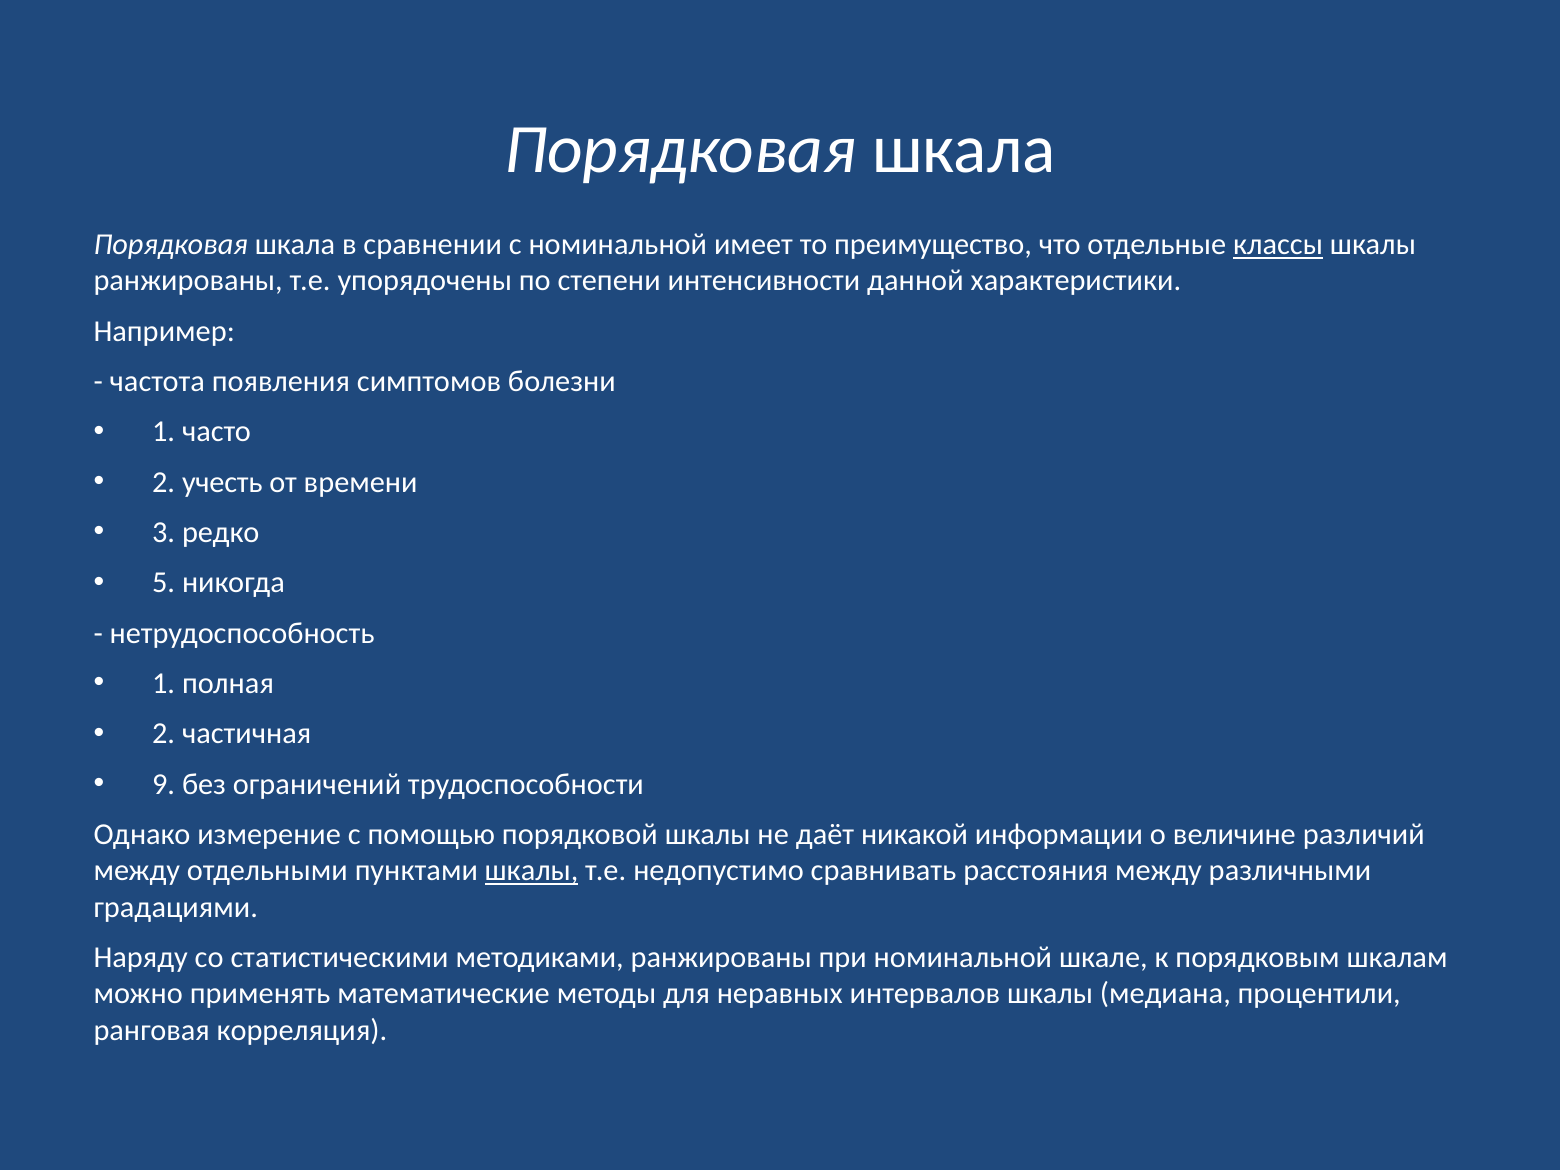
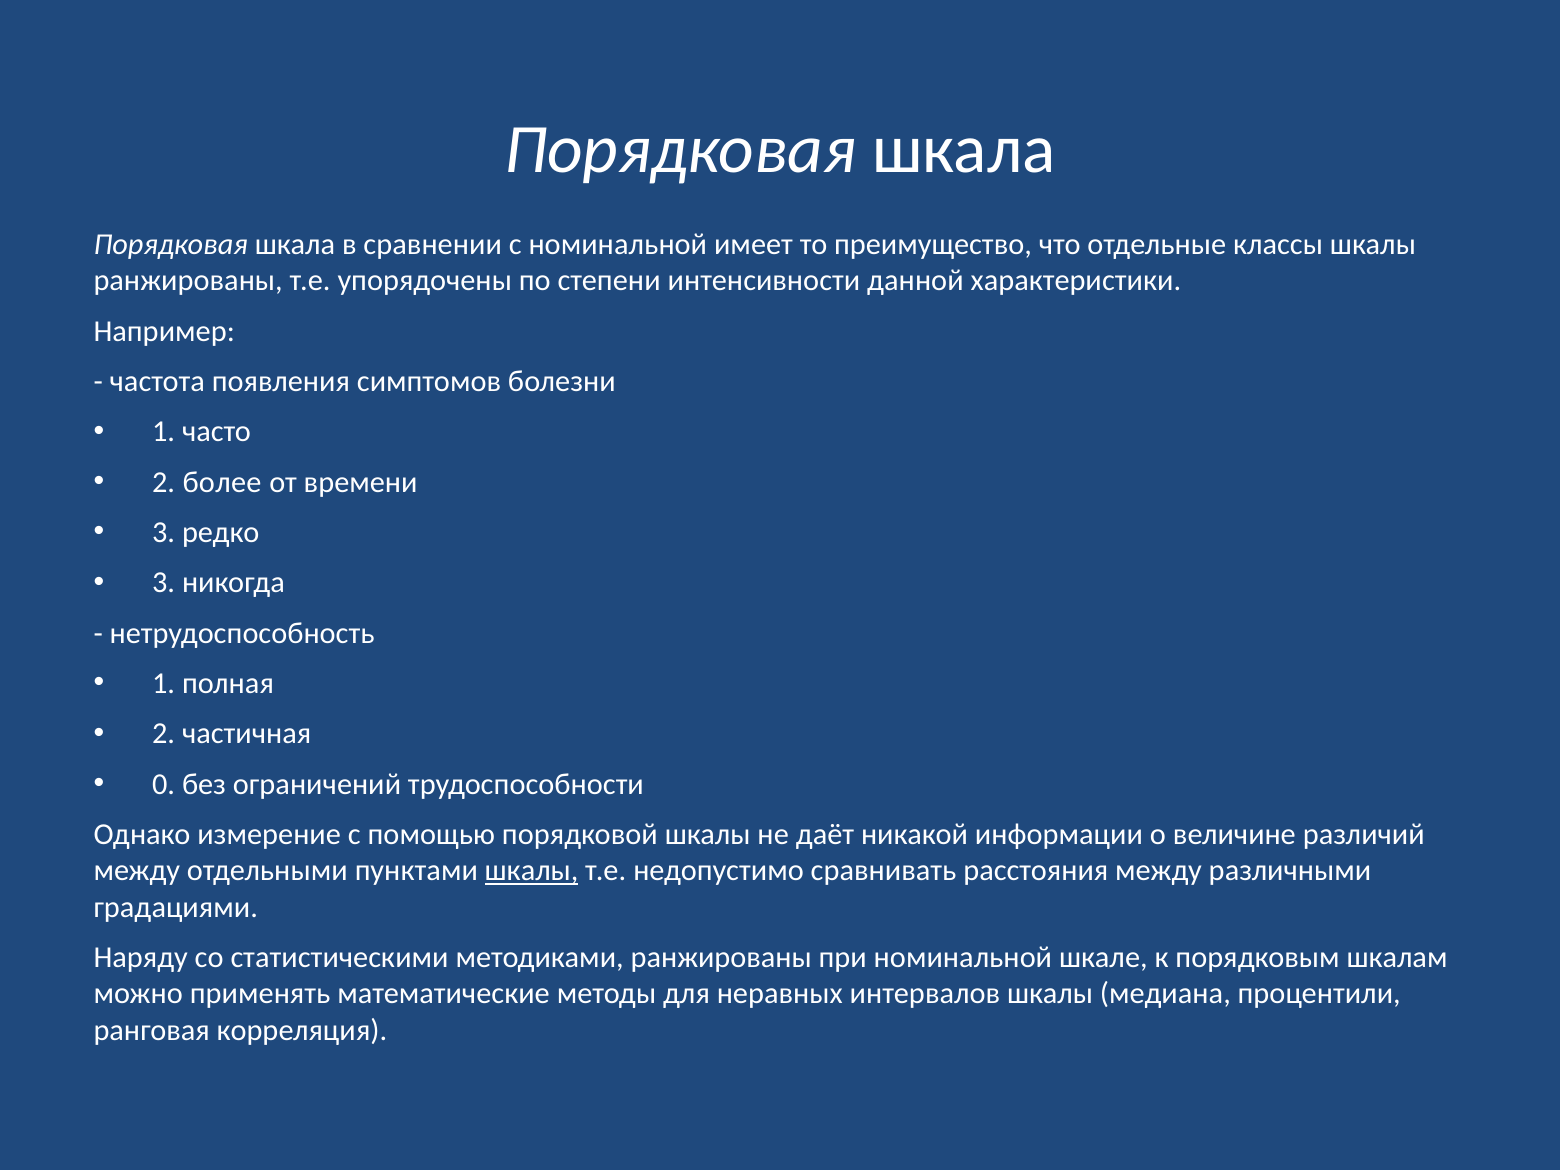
классы underline: present -> none
учесть: учесть -> более
5 at (164, 583): 5 -> 3
9: 9 -> 0
